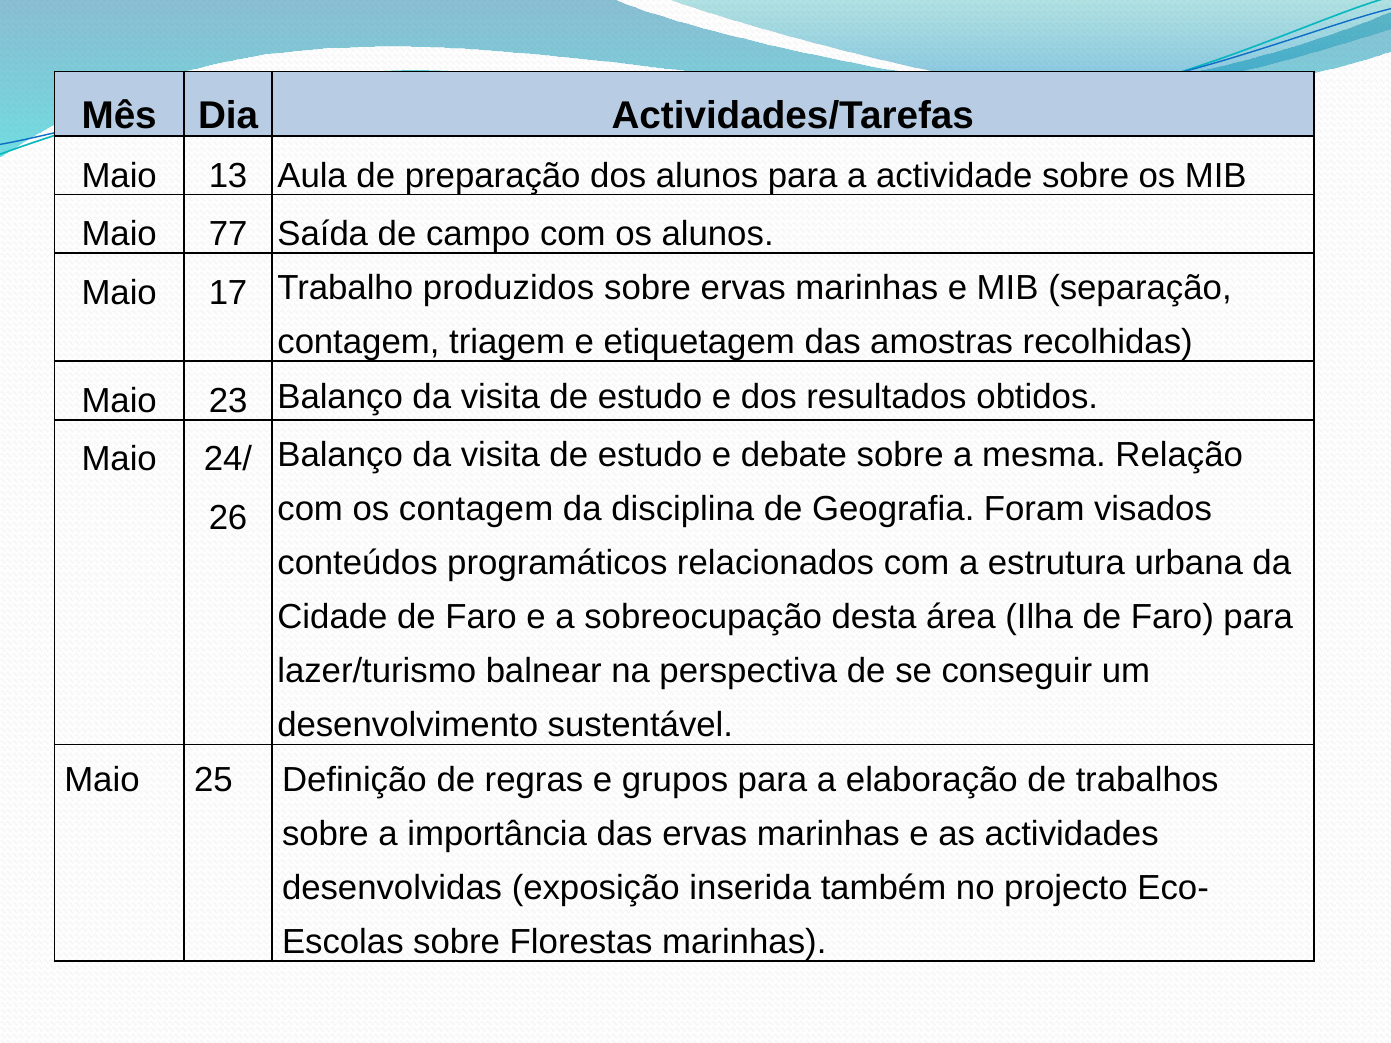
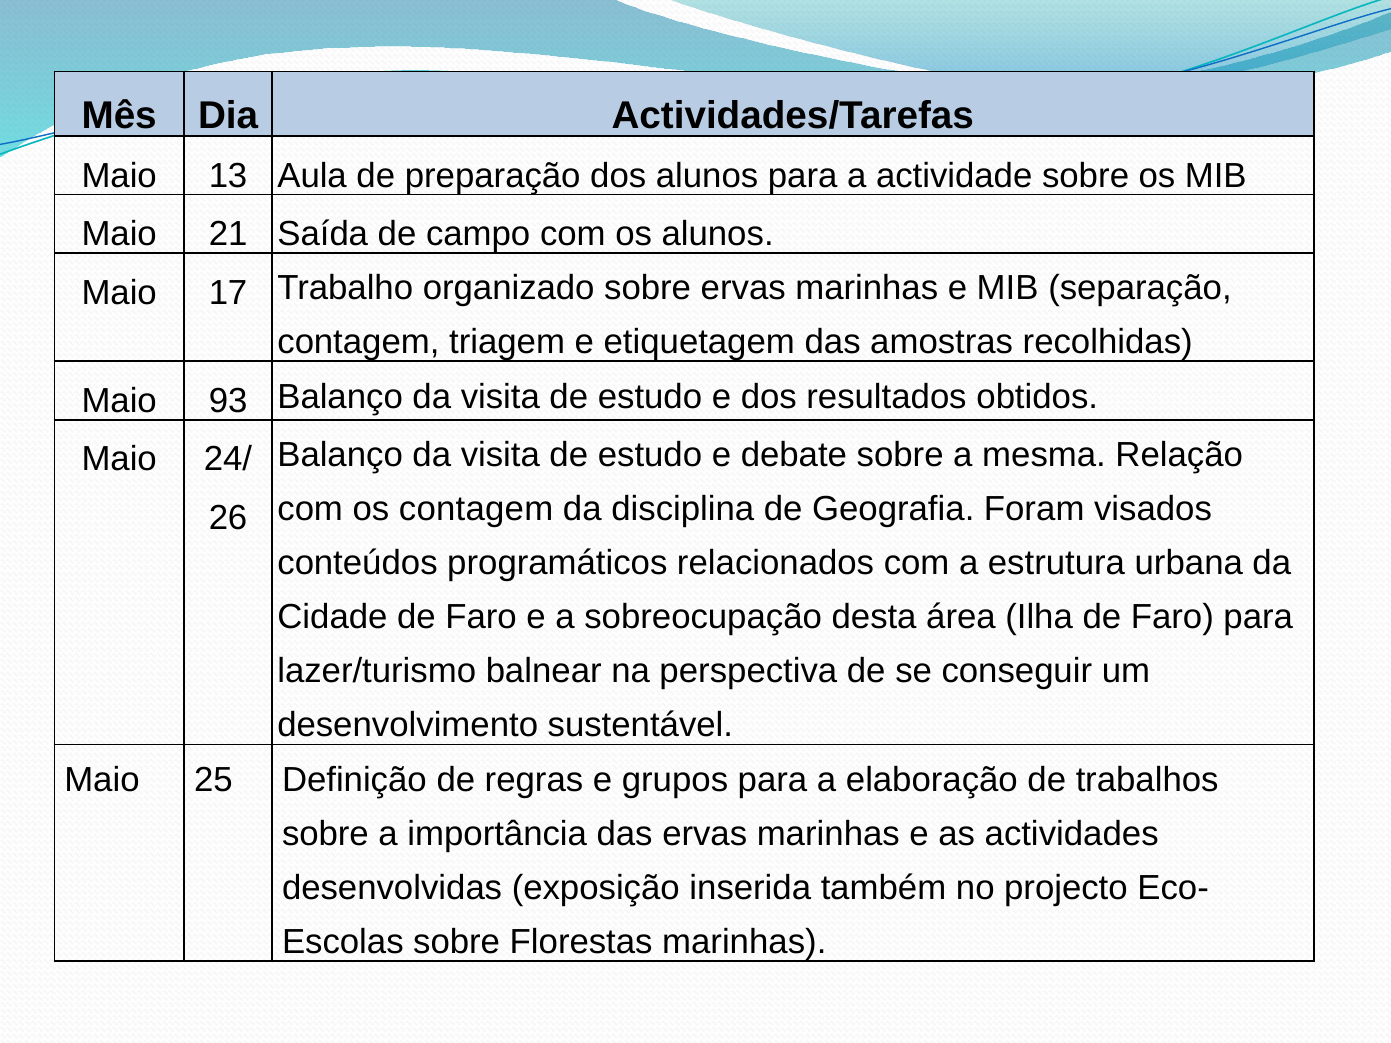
77: 77 -> 21
produzidos: produzidos -> organizado
23: 23 -> 93
